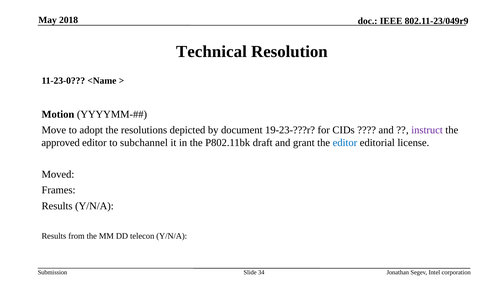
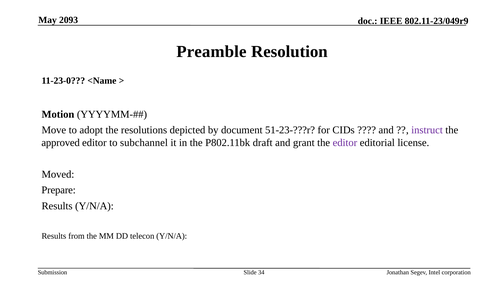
2018: 2018 -> 2093
Technical: Technical -> Preamble
19-23-???r: 19-23-???r -> 51-23-???r
editor at (345, 142) colour: blue -> purple
Frames: Frames -> Prepare
